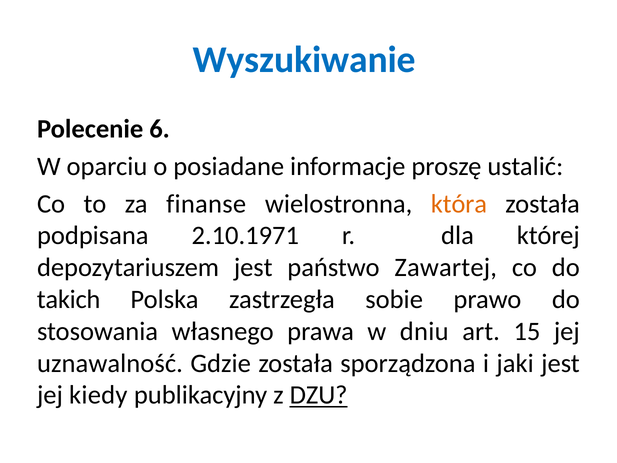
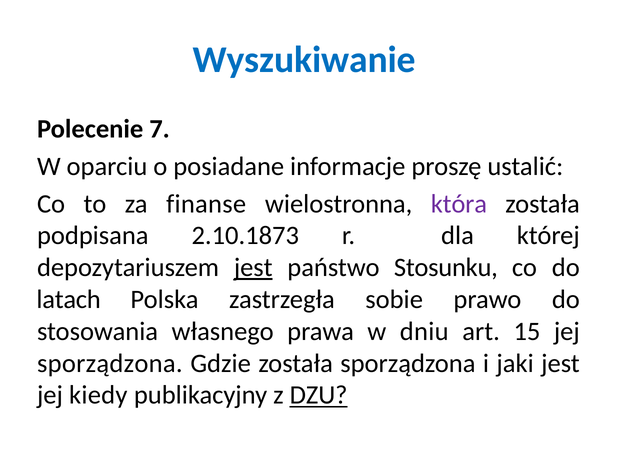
6: 6 -> 7
która colour: orange -> purple
2.10.1971: 2.10.1971 -> 2.10.1873
jest at (253, 267) underline: none -> present
Zawartej: Zawartej -> Stosunku
takich: takich -> latach
uznawalność at (110, 363): uznawalność -> sporządzona
